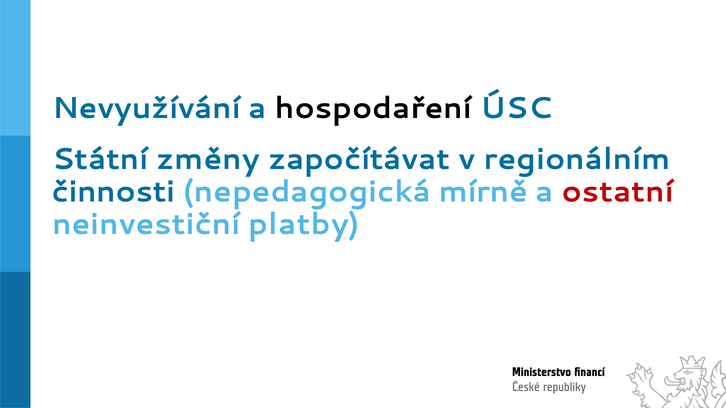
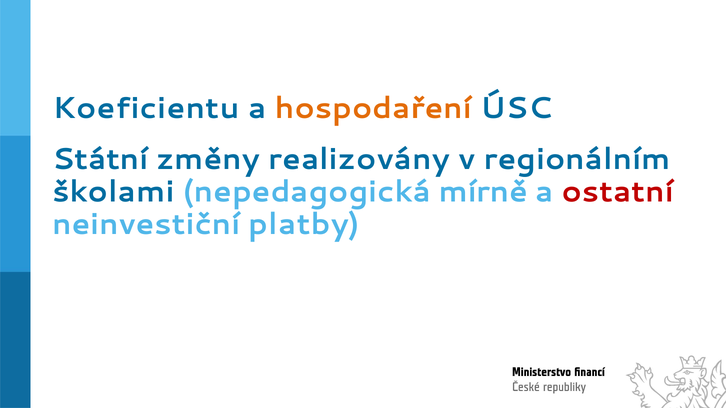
Nevyužívání: Nevyužívání -> Koeficientu
hospodaření colour: black -> orange
započítávat: započítávat -> realizovány
činnosti: činnosti -> školami
